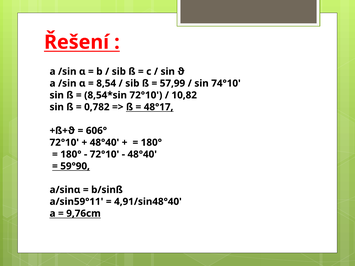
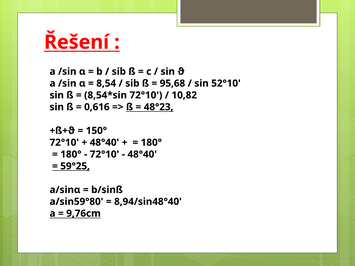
57,99: 57,99 -> 95,68
74°10: 74°10 -> 52°10
0,782: 0,782 -> 0,616
48°17‚: 48°17‚ -> 48°23‚
606°: 606° -> 150°
59°90‚: 59°90‚ -> 59°25‚
a/sin59°11: a/sin59°11 -> a/sin59°80
4,91/sin48°40: 4,91/sin48°40 -> 8,94/sin48°40
